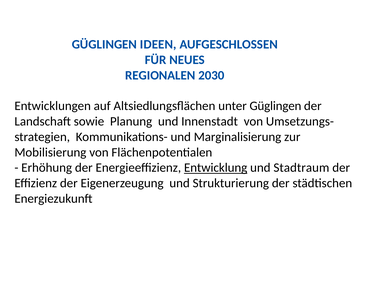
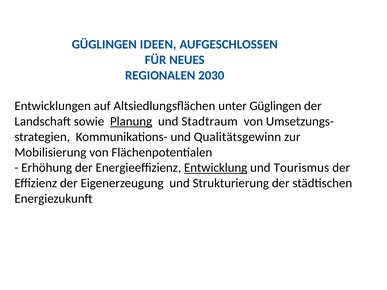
Planung underline: none -> present
Innenstadt: Innenstadt -> Stadtraum
Marginalisierung: Marginalisierung -> Qualitätsgewinn
Stadtraum: Stadtraum -> Tourismus
